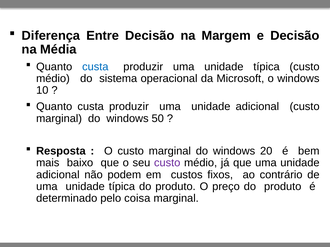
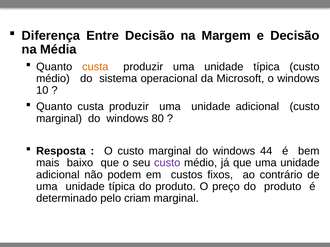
custa at (95, 67) colour: blue -> orange
50: 50 -> 80
20: 20 -> 44
coisa: coisa -> criam
